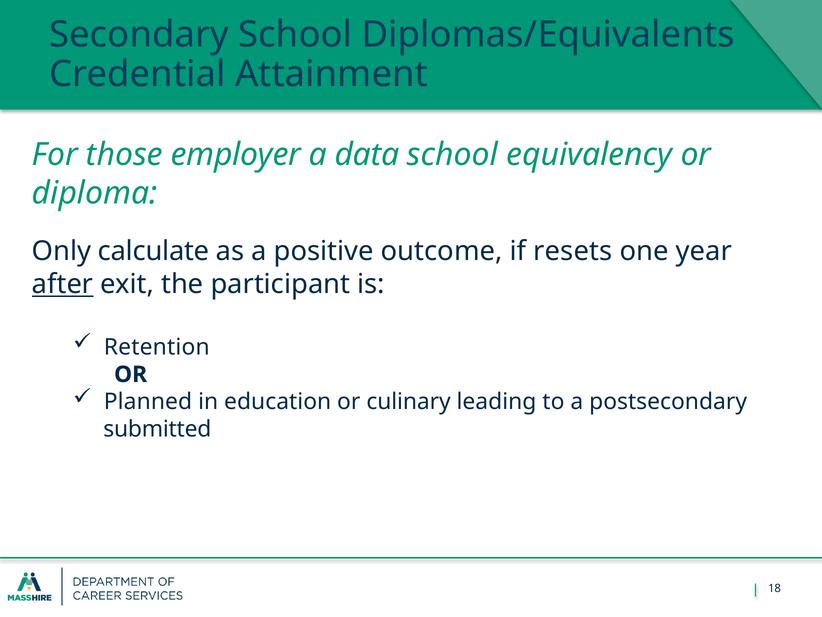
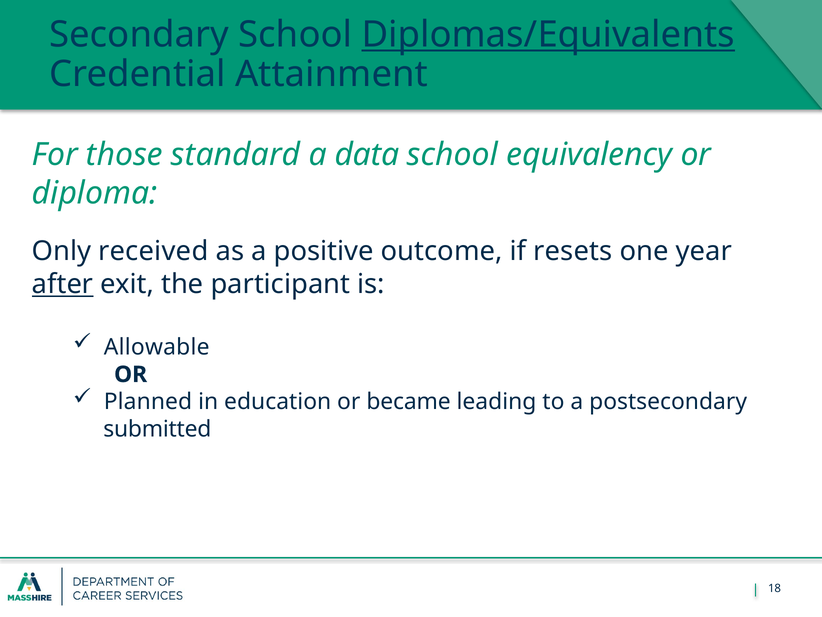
Diplomas/Equivalents underline: none -> present
employer: employer -> standard
calculate: calculate -> received
Retention: Retention -> Allowable
culinary: culinary -> became
